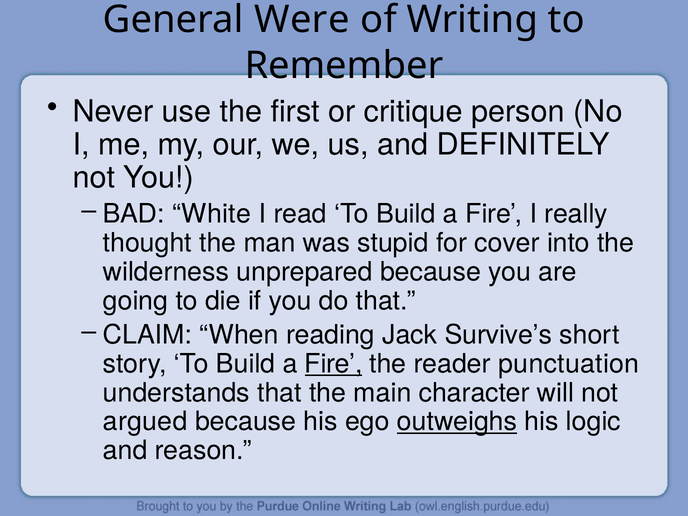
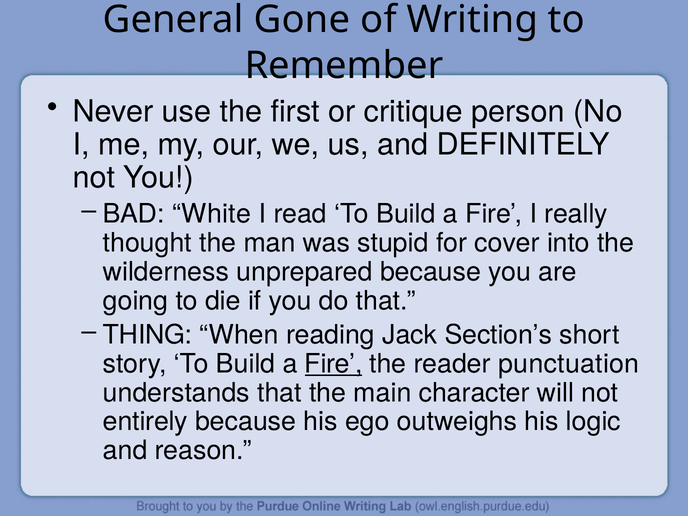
Were: Were -> Gone
CLAIM: CLAIM -> THING
Survive’s: Survive’s -> Section’s
argued: argued -> entirely
outweighs underline: present -> none
